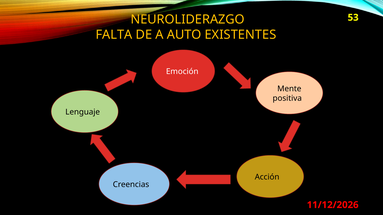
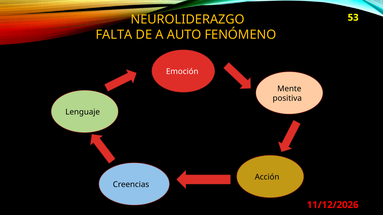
EXISTENTES: EXISTENTES -> FENÓMENO
